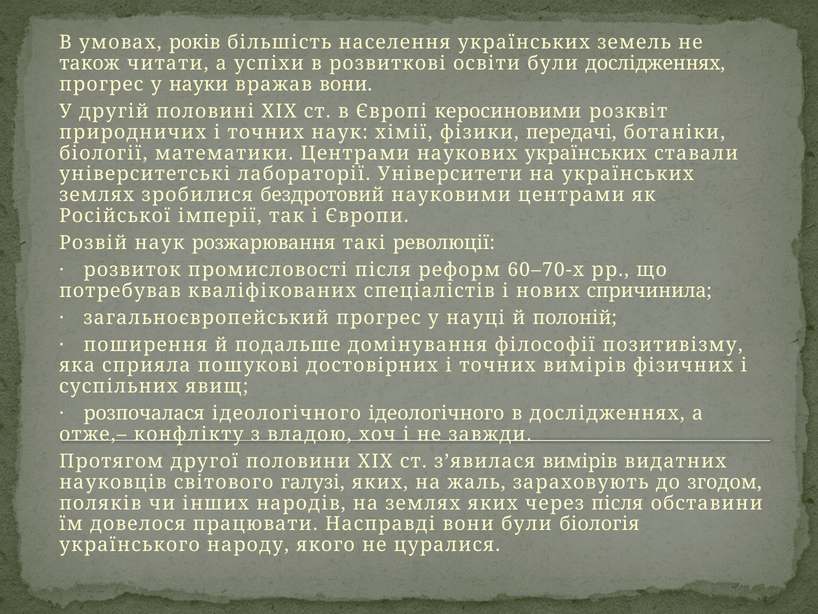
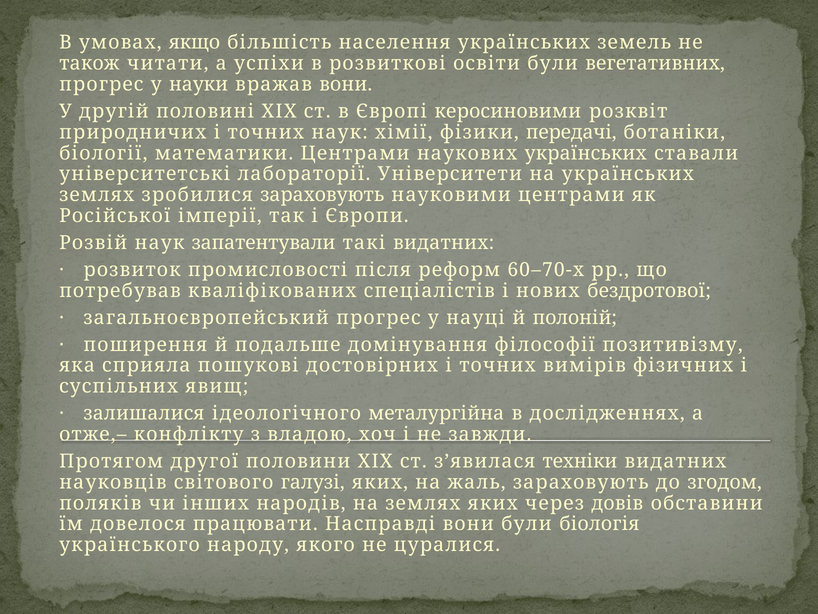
років: років -> якщо
були дослідженнях: дослідженнях -> вегетативних
зробилися бездротовий: бездротовий -> зараховують
розжарювання: розжарювання -> запатентували
такі революції: революції -> видатних
спричинила: спричинила -> бездротової
розпочалася: розпочалася -> залишалися
ідеологічного ідеологічного: ідеологічного -> металургійна
з’явилася вимірів: вимірів -> техніки
через після: після -> довів
